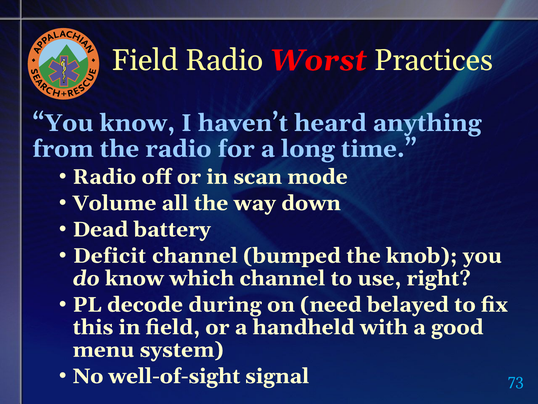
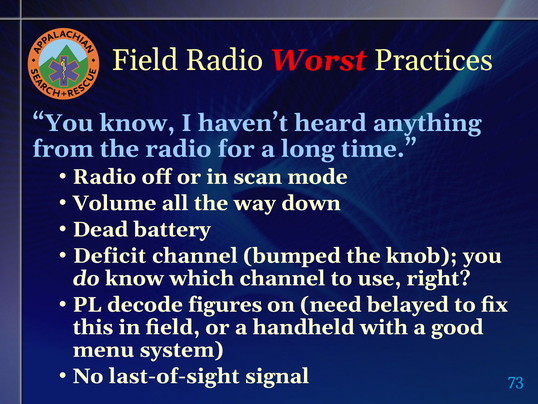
during: during -> figures
well-of-sight: well-of-sight -> last-of-sight
